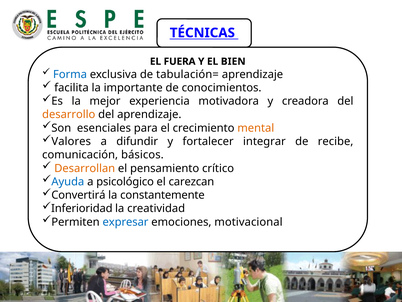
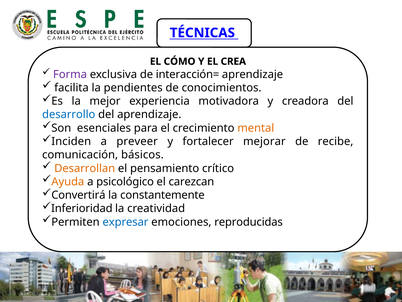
FUERA: FUERA -> CÓMO
BIEN: BIEN -> CREA
Forma colour: blue -> purple
tabulación=: tabulación= -> interacción=
importante: importante -> pendientes
desarrollo colour: orange -> blue
Valores: Valores -> Inciden
difundir: difundir -> preveer
integrar: integrar -> mejorar
Ayuda colour: blue -> orange
motivacional: motivacional -> reproducidas
